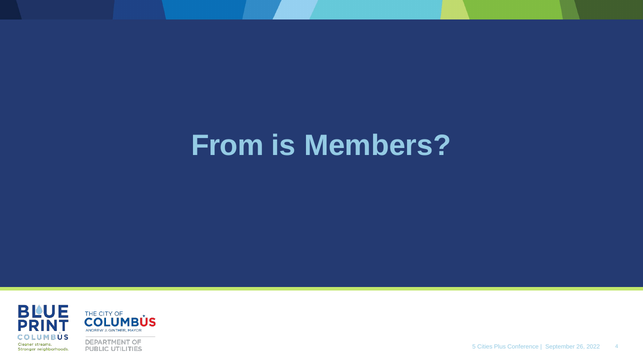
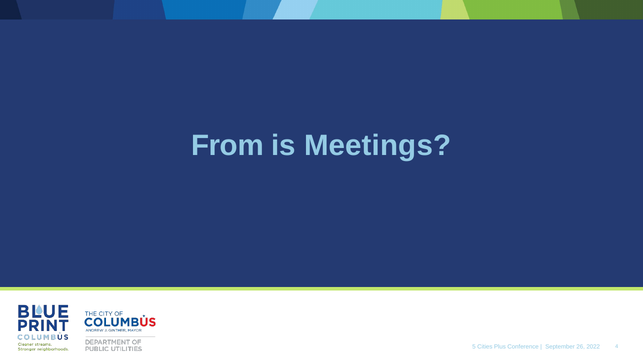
Members: Members -> Meetings
